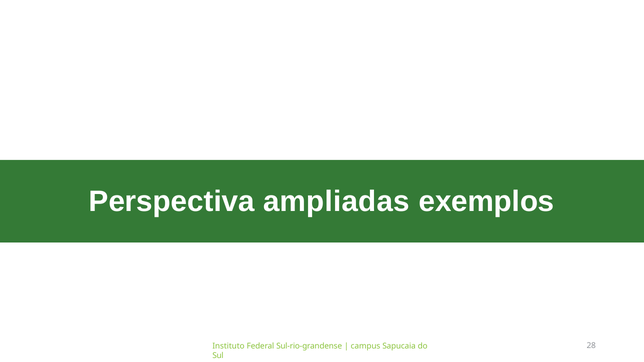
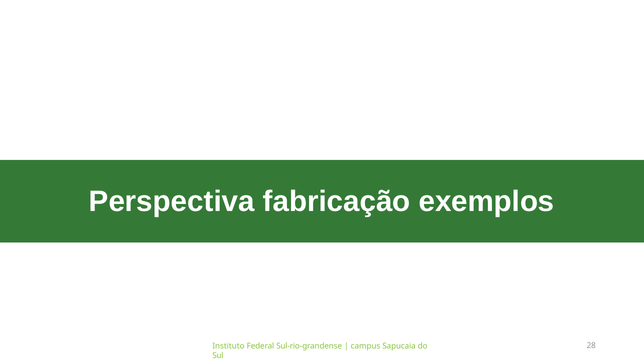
ampliadas: ampliadas -> fabricação
